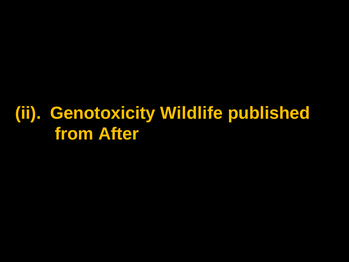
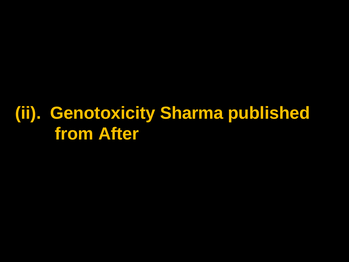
Wildlife: Wildlife -> Sharma
